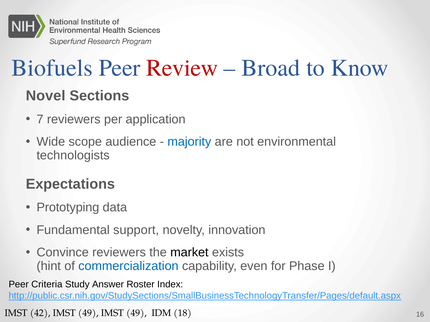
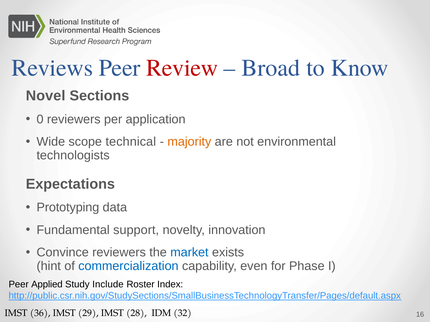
Biofuels: Biofuels -> Reviews
7: 7 -> 0
audience: audience -> technical
majority colour: blue -> orange
market colour: black -> blue
Criteria: Criteria -> Applied
Answer: Answer -> Include
42: 42 -> 36
49 at (88, 314): 49 -> 29
49 at (136, 314): 49 -> 28
18: 18 -> 32
